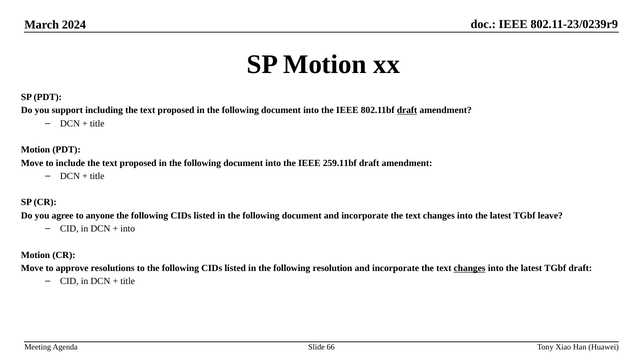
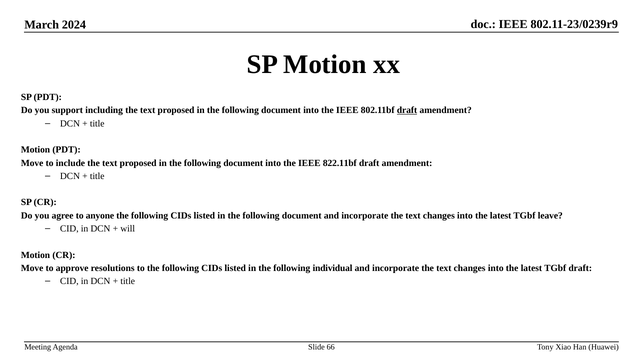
259.11bf: 259.11bf -> 822.11bf
into at (128, 228): into -> will
resolution: resolution -> individual
changes at (470, 268) underline: present -> none
